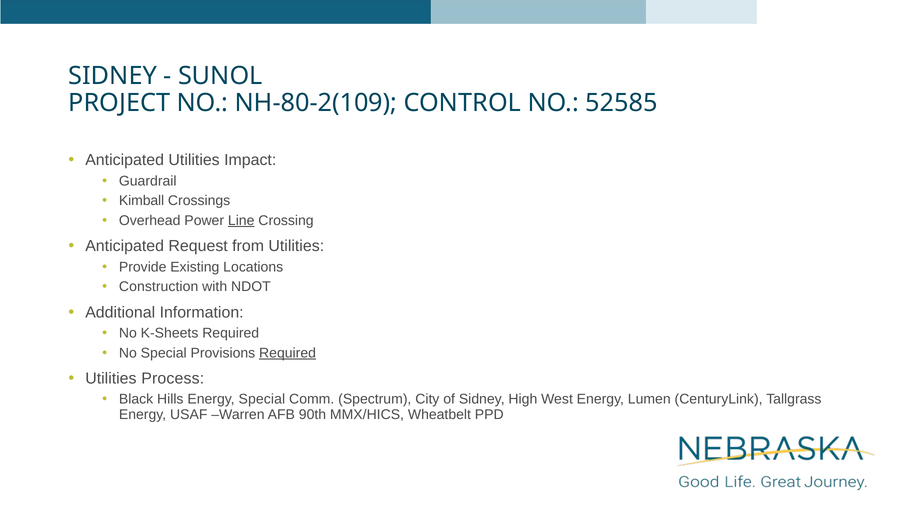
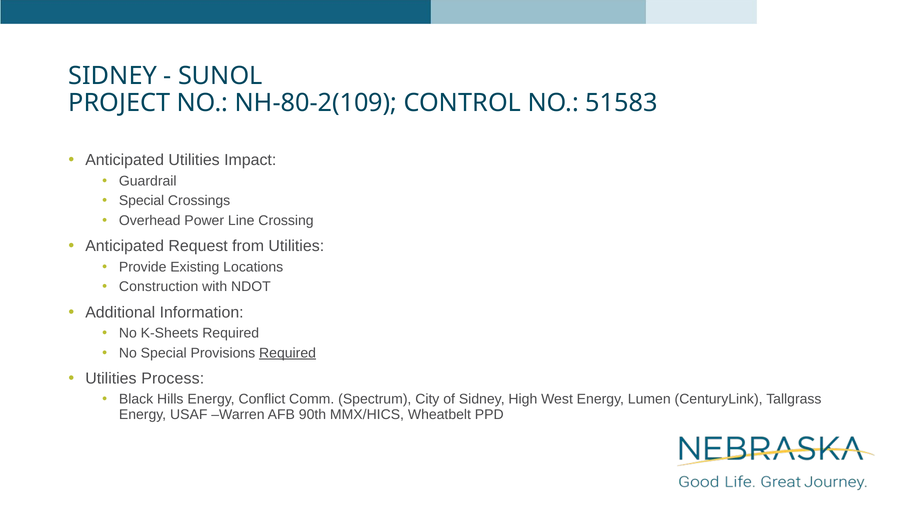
52585: 52585 -> 51583
Kimball at (142, 201): Kimball -> Special
Line underline: present -> none
Energy Special: Special -> Conflict
